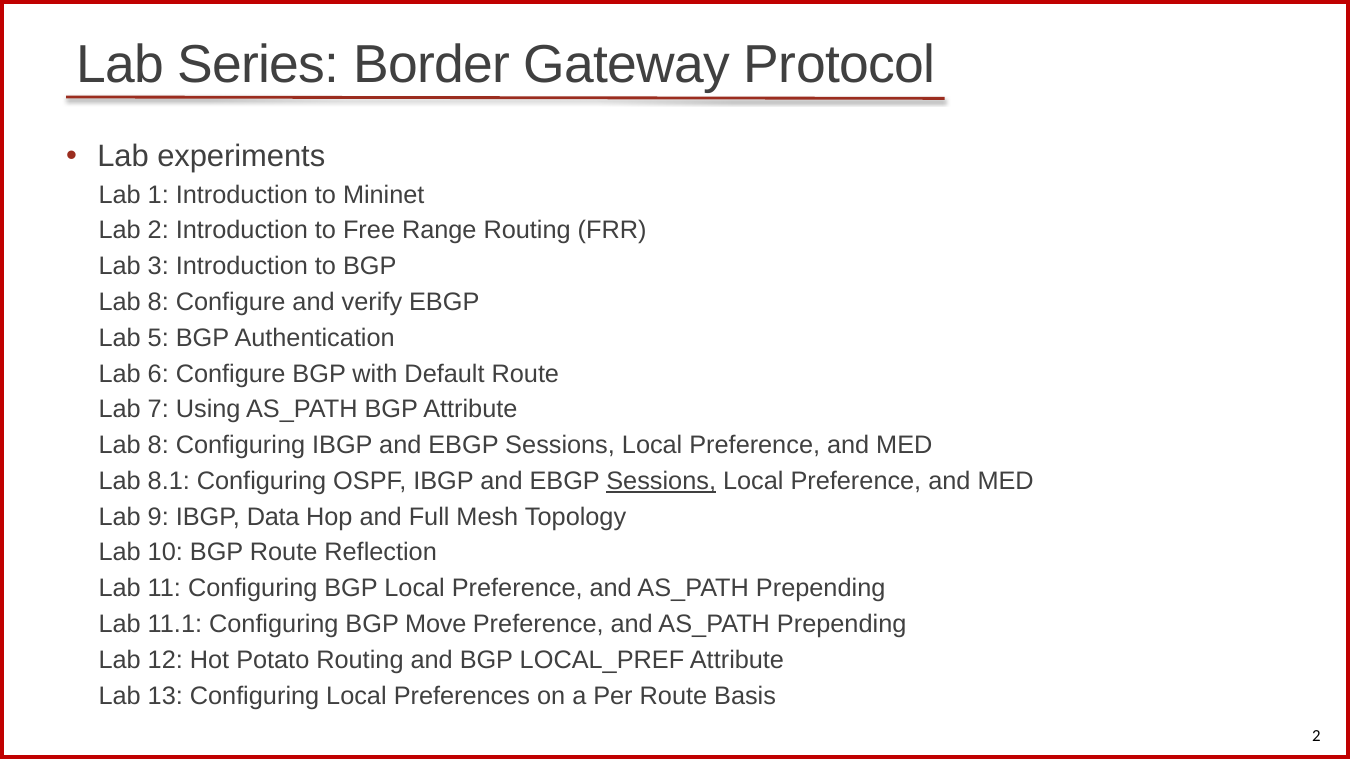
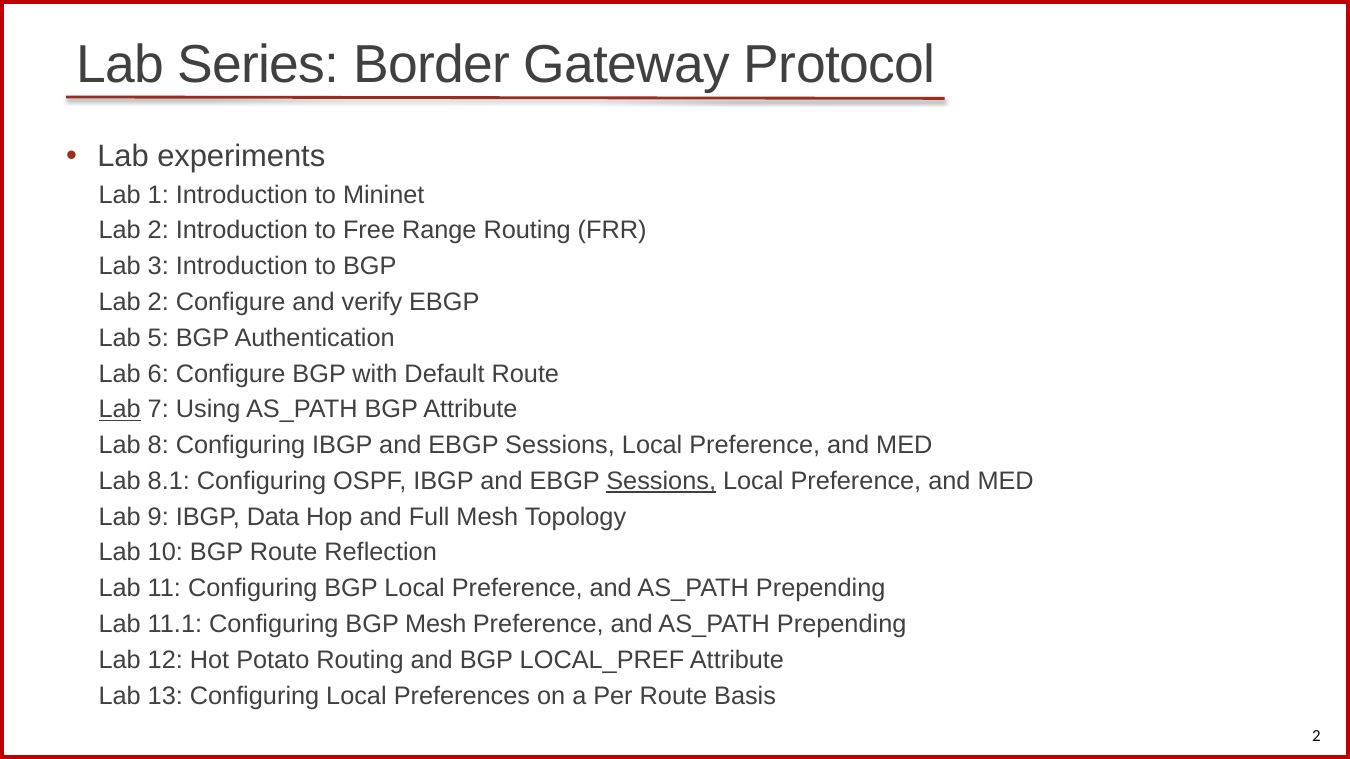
8 at (158, 302): 8 -> 2
Lab at (120, 410) underline: none -> present
BGP Move: Move -> Mesh
